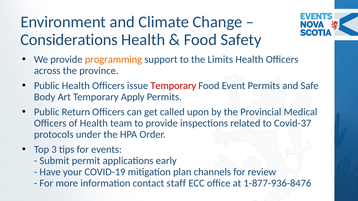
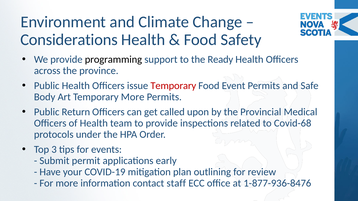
programming colour: orange -> black
Limits: Limits -> Ready
Temporary Apply: Apply -> More
Covid-37: Covid-37 -> Covid-68
channels: channels -> outlining
